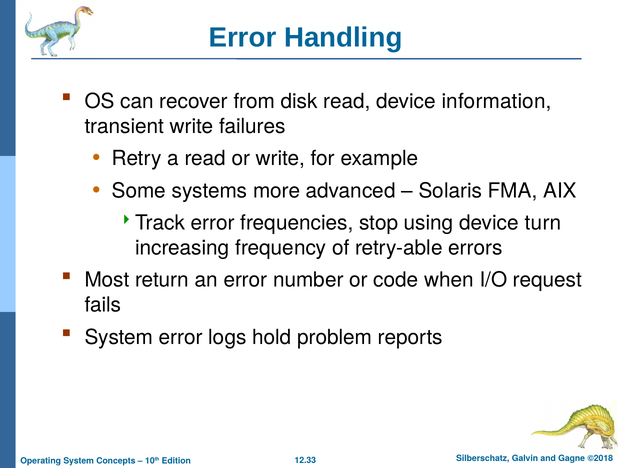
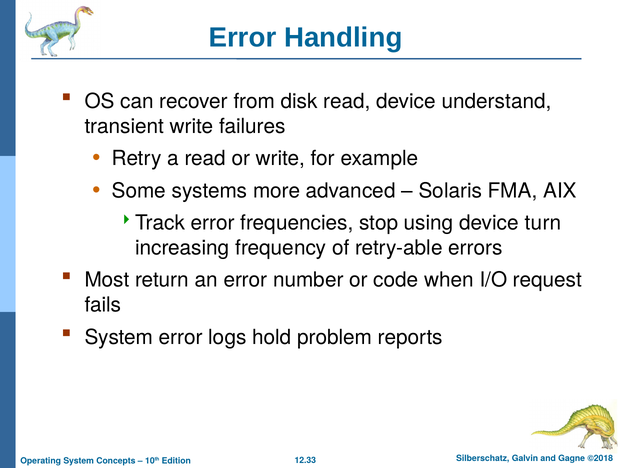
information: information -> understand
